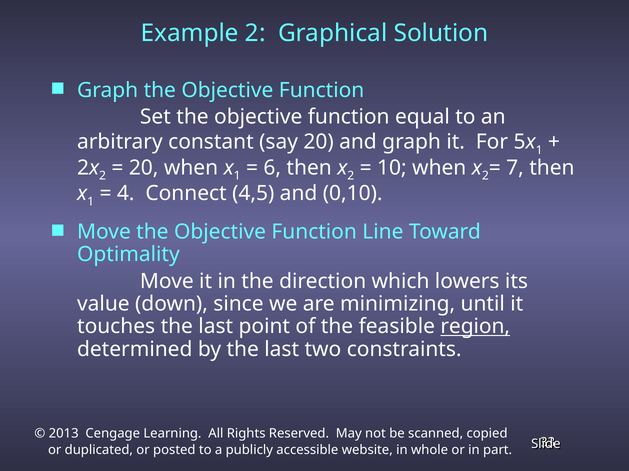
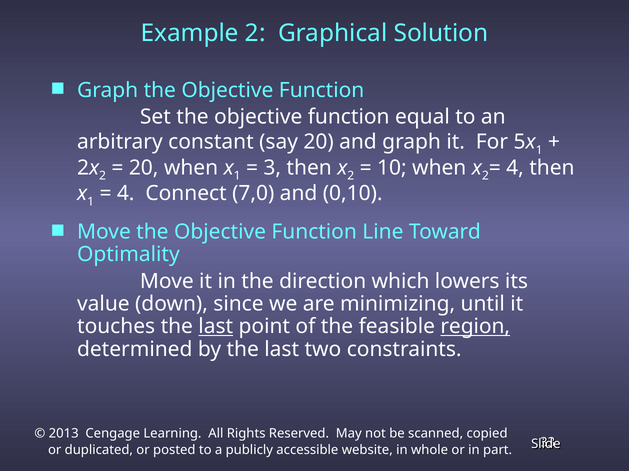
6: 6 -> 3
7 at (515, 168): 7 -> 4
4,5: 4,5 -> 7,0
last at (216, 327) underline: none -> present
